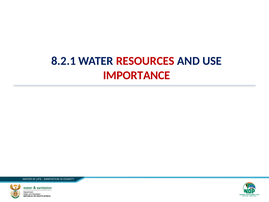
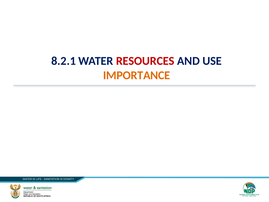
IMPORTANCE colour: red -> orange
